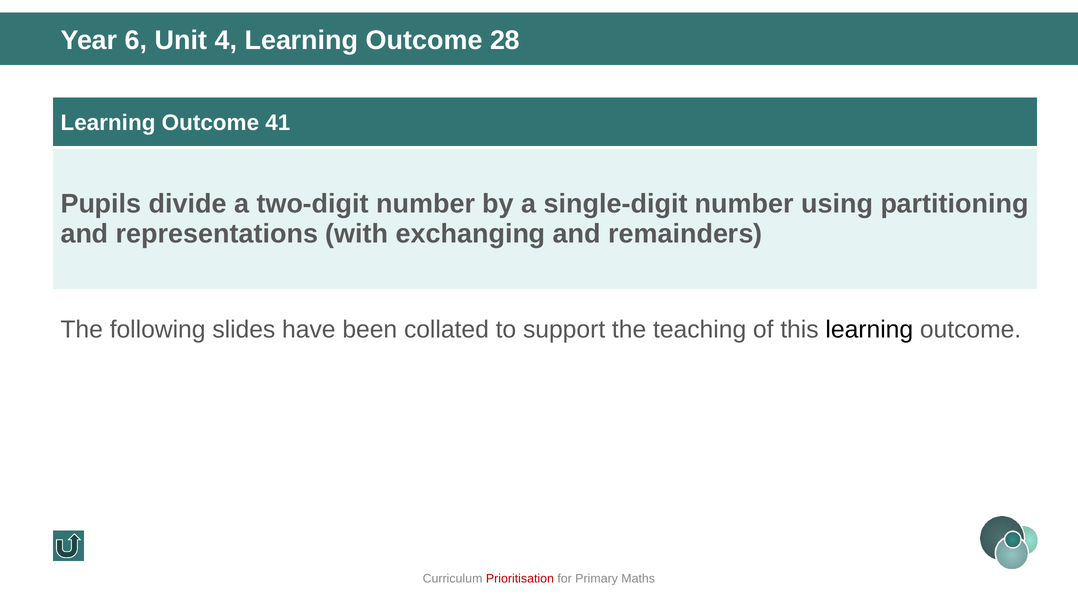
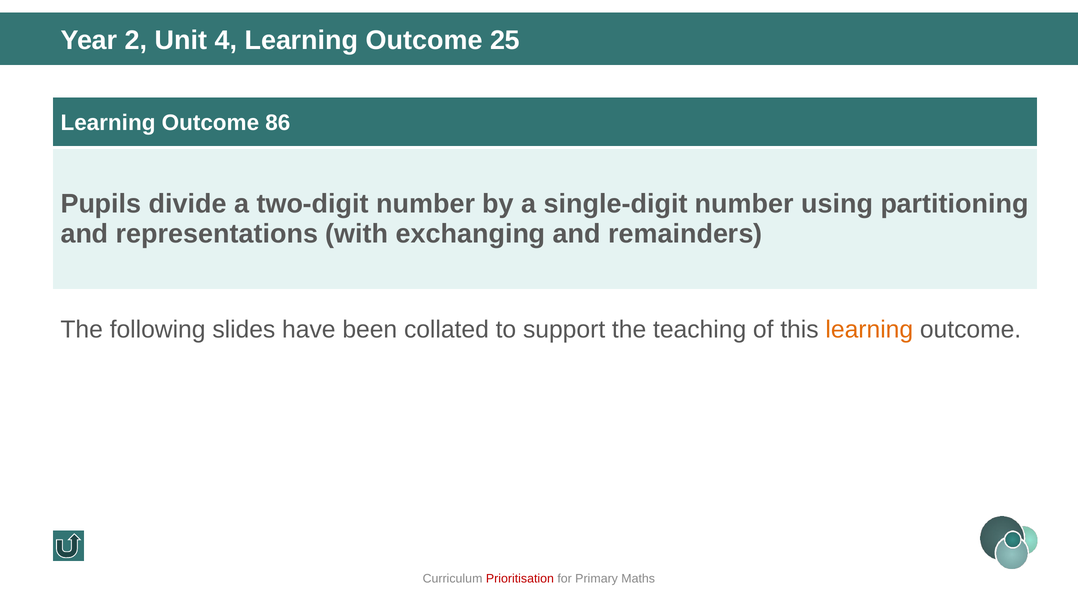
6: 6 -> 2
28: 28 -> 25
41: 41 -> 86
learning at (869, 330) colour: black -> orange
